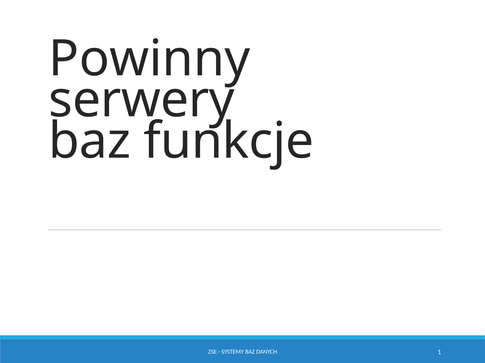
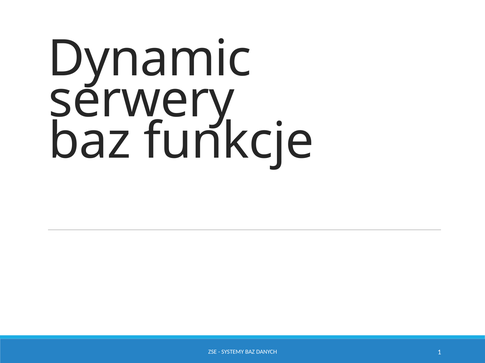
Powinny: Powinny -> Dynamic
